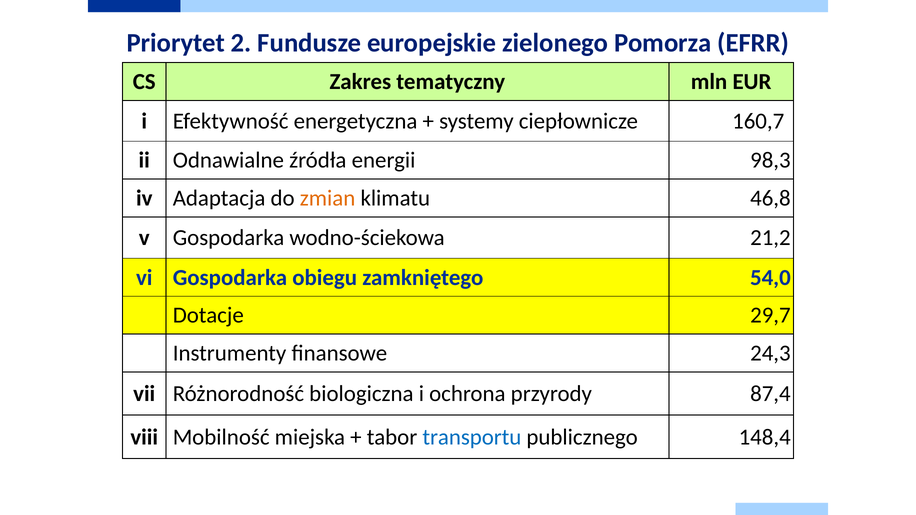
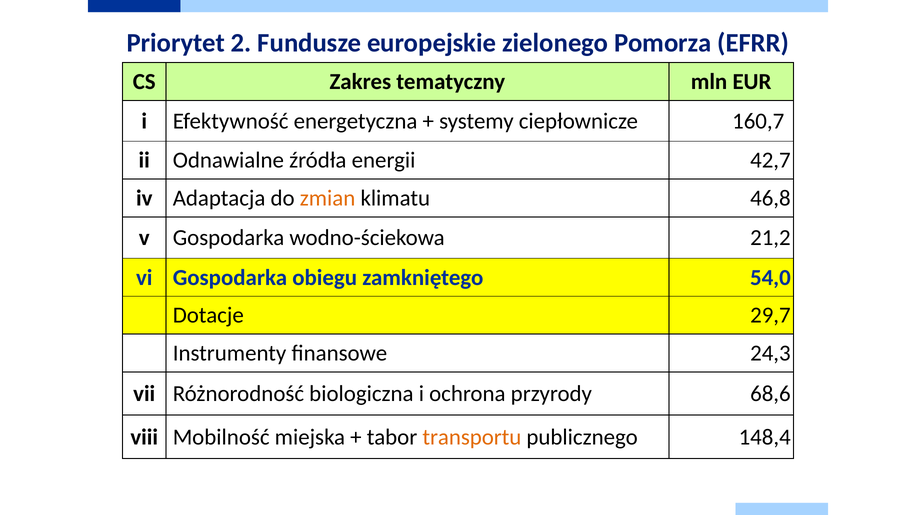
98,3: 98,3 -> 42,7
87,4: 87,4 -> 68,6
transportu colour: blue -> orange
